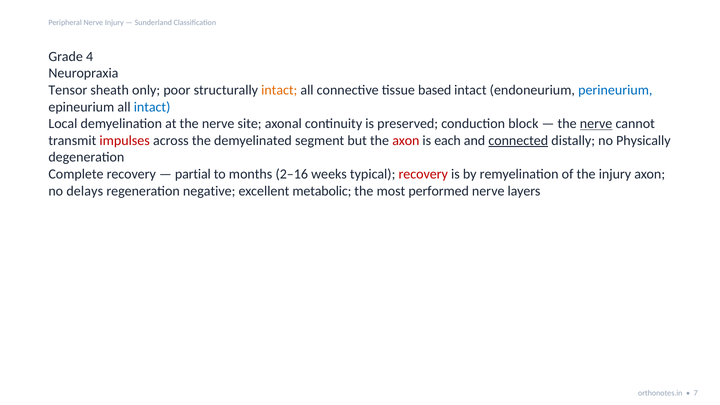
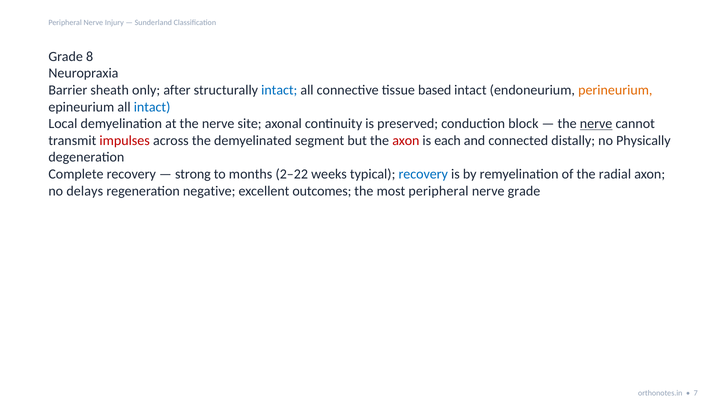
4: 4 -> 8
Tensor: Tensor -> Barrier
poor: poor -> after
intact at (279, 90) colour: orange -> blue
perineurium colour: blue -> orange
connected underline: present -> none
partial: partial -> strong
2–16: 2–16 -> 2–22
recovery at (423, 174) colour: red -> blue
the injury: injury -> radial
metabolic: metabolic -> outcomes
most performed: performed -> peripheral
nerve layers: layers -> grade
